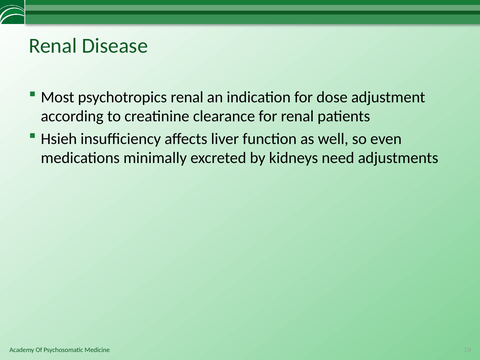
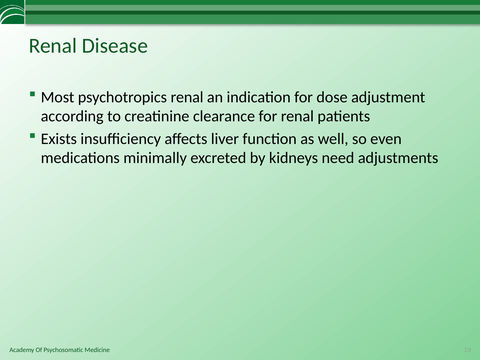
Hsieh: Hsieh -> Exists
